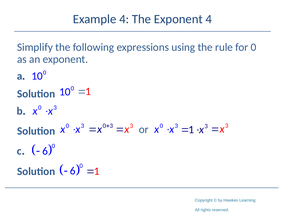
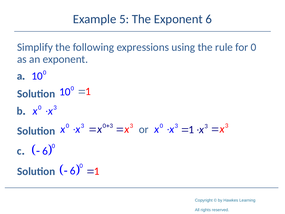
Example 4: 4 -> 5
Exponent 4: 4 -> 6
